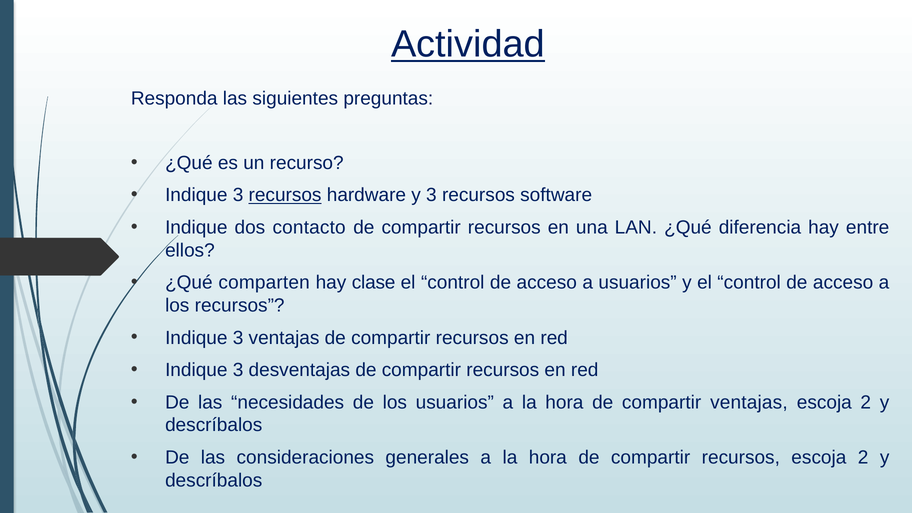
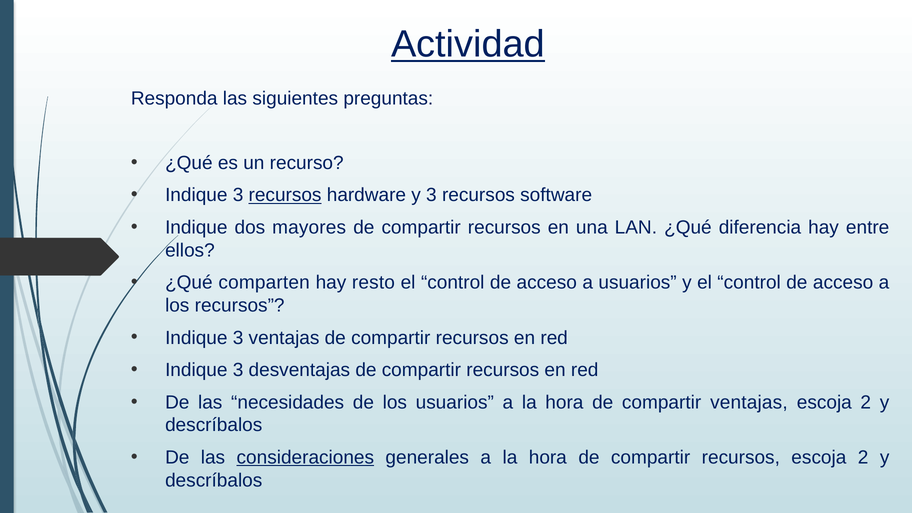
contacto: contacto -> mayores
clase: clase -> resto
consideraciones underline: none -> present
